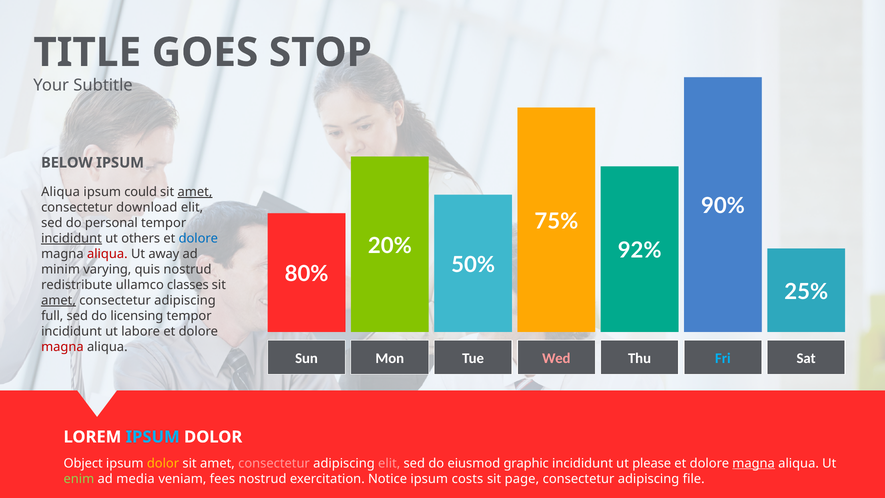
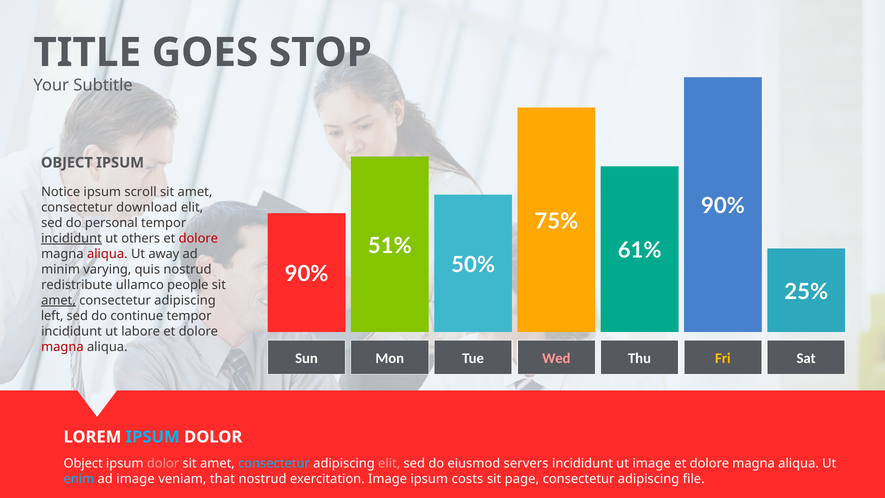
BELOW at (67, 163): BELOW -> OBJECT
Aliqua at (61, 192): Aliqua -> Notice
could: could -> scroll
amet at (195, 192) underline: present -> none
dolore at (198, 238) colour: blue -> red
20%: 20% -> 51%
92%: 92% -> 61%
80% at (307, 274): 80% -> 90%
classes: classes -> people
full: full -> left
licensing: licensing -> continue
Fri colour: light blue -> yellow
dolor at (163, 463) colour: yellow -> pink
consectetur at (274, 463) colour: pink -> light blue
graphic: graphic -> servers
ut please: please -> image
magna at (754, 463) underline: present -> none
enim colour: light green -> light blue
ad media: media -> image
fees: fees -> that
exercitation Notice: Notice -> Image
